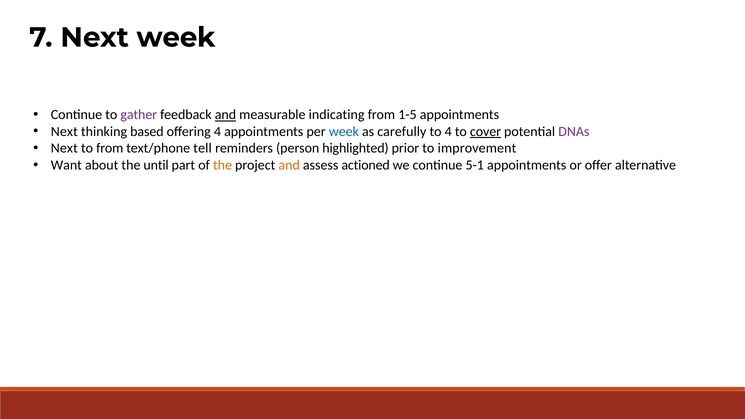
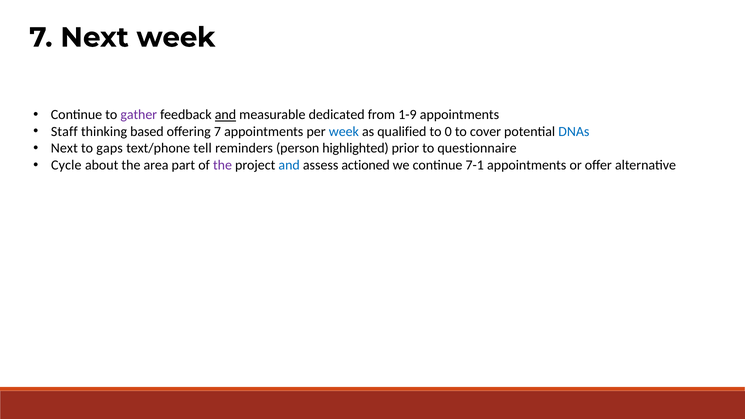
indicating: indicating -> dedicated
1-5: 1-5 -> 1-9
Next at (64, 132): Next -> Staff
offering 4: 4 -> 7
carefully: carefully -> qualified
to 4: 4 -> 0
cover underline: present -> none
DNAs colour: purple -> blue
to from: from -> gaps
improvement: improvement -> questionnaire
Want: Want -> Cycle
until: until -> area
the at (223, 165) colour: orange -> purple
and at (289, 165) colour: orange -> blue
5-1: 5-1 -> 7-1
